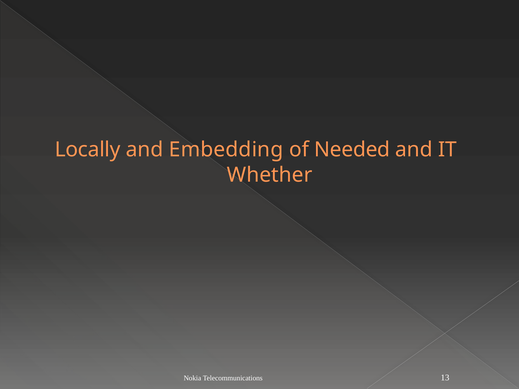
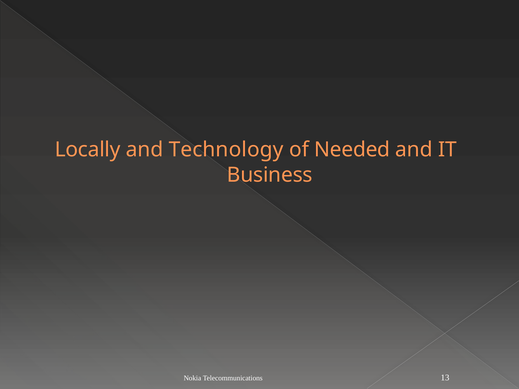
Embedding: Embedding -> Technology
Whether: Whether -> Business
